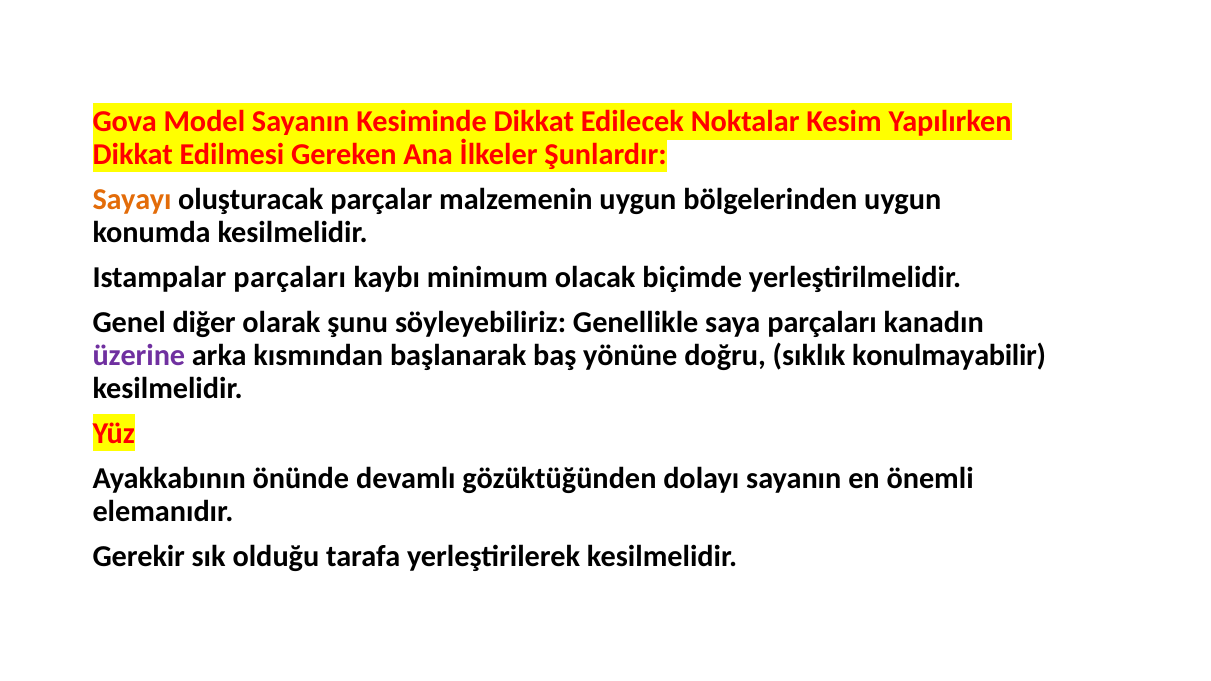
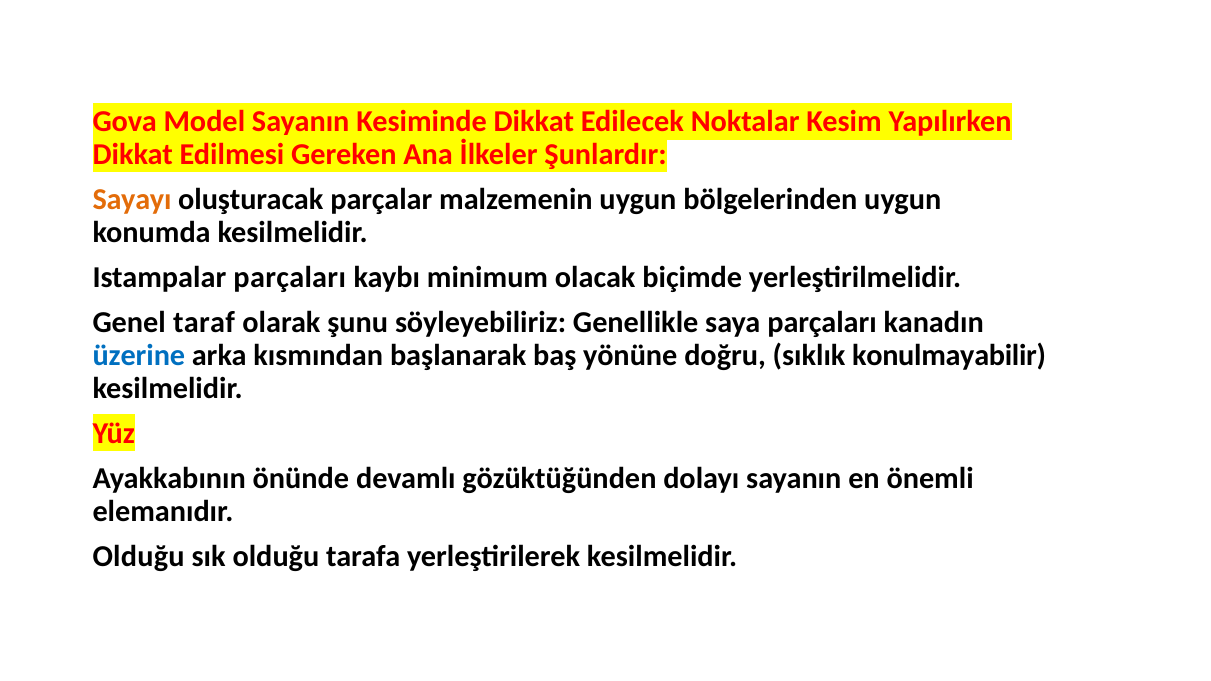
diğer: diğer -> taraf
üzerine colour: purple -> blue
Gerekir at (139, 557): Gerekir -> Olduğu
